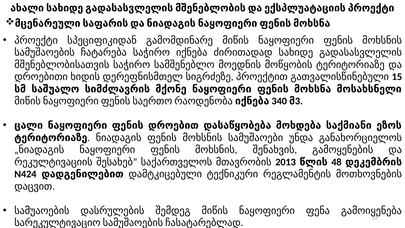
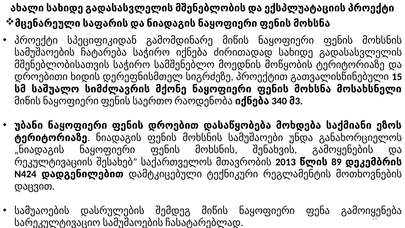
ცალი: ცალი -> უბანი
48: 48 -> 89
